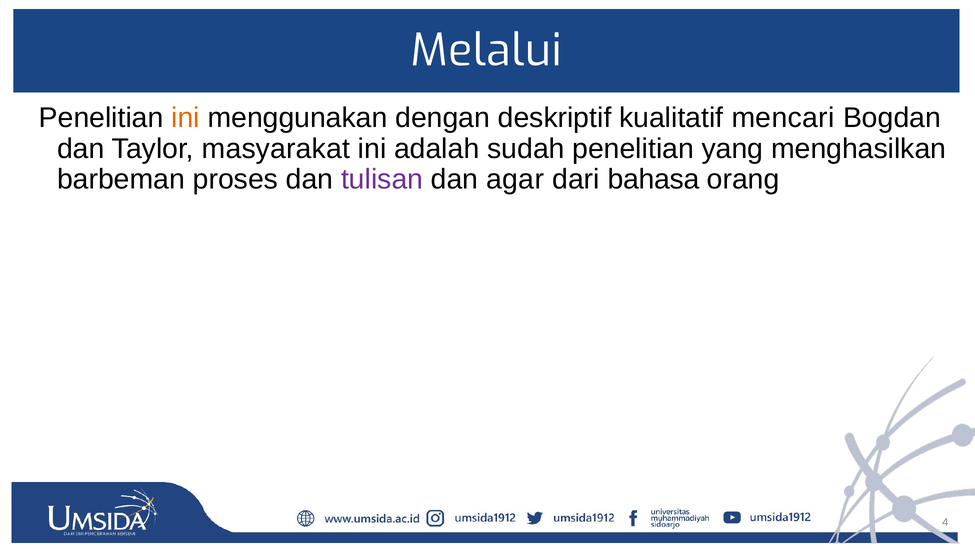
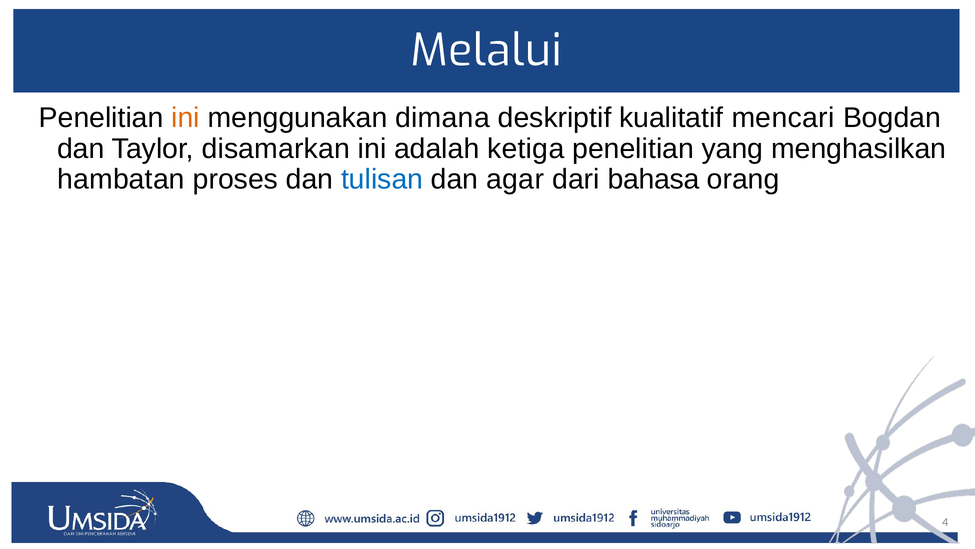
dengan: dengan -> dimana
masyarakat: masyarakat -> disamarkan
sudah: sudah -> ketiga
barbeman: barbeman -> hambatan
tulisan colour: purple -> blue
